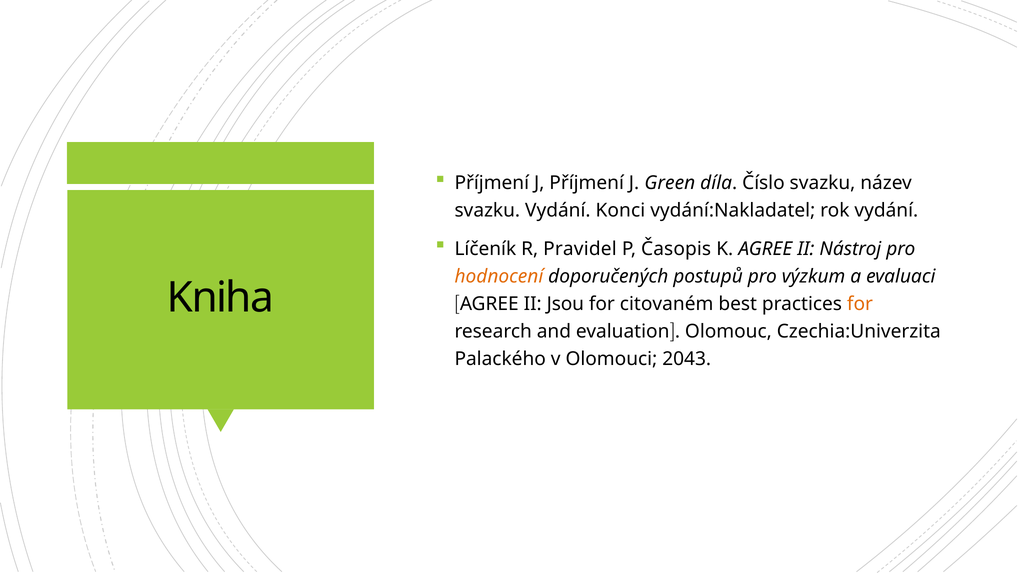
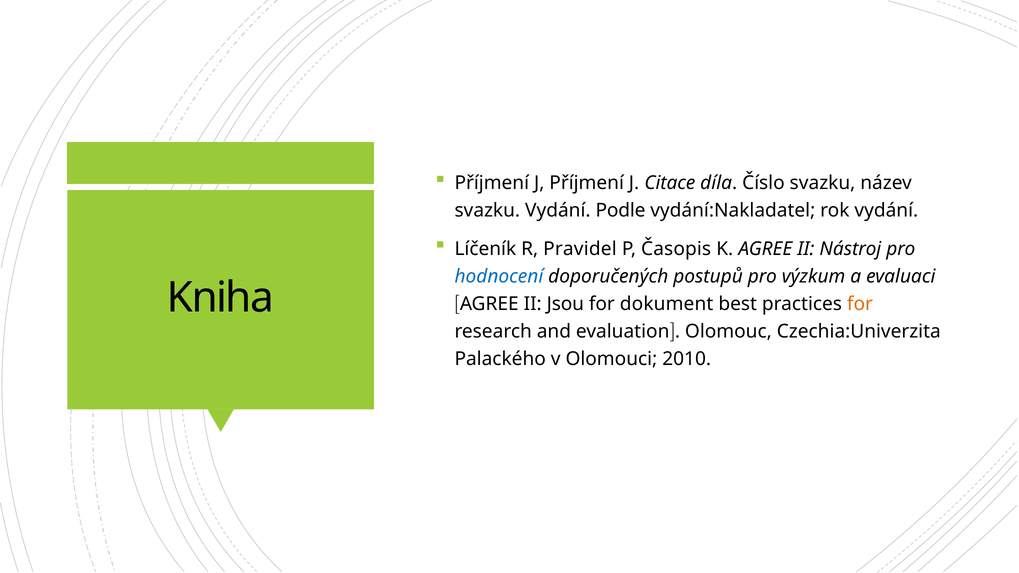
Green: Green -> Citace
Konci: Konci -> Podle
hodnocení colour: orange -> blue
citovaném: citovaném -> dokument
2043: 2043 -> 2010
